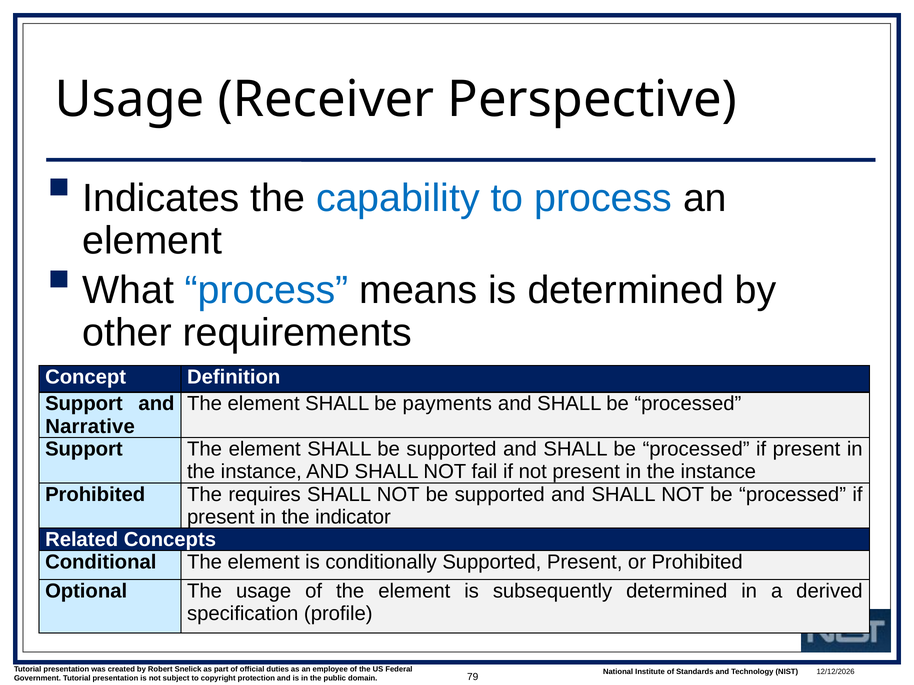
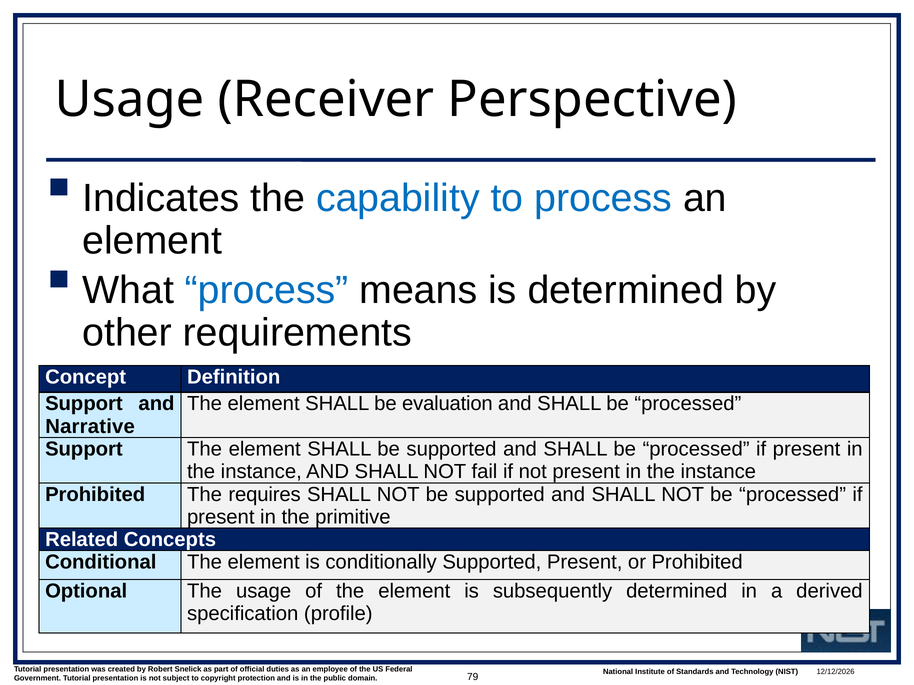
payments: payments -> evaluation
indicator: indicator -> primitive
